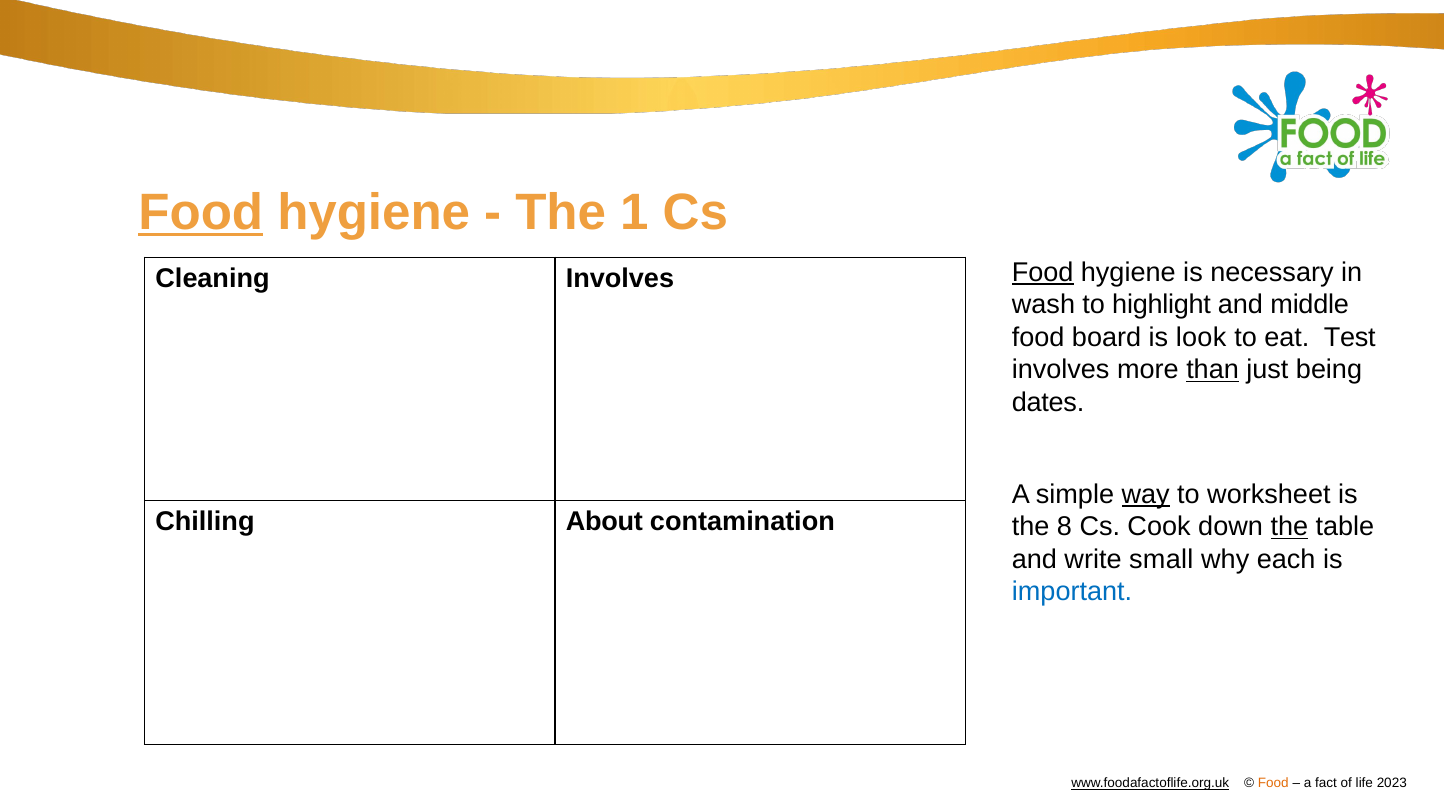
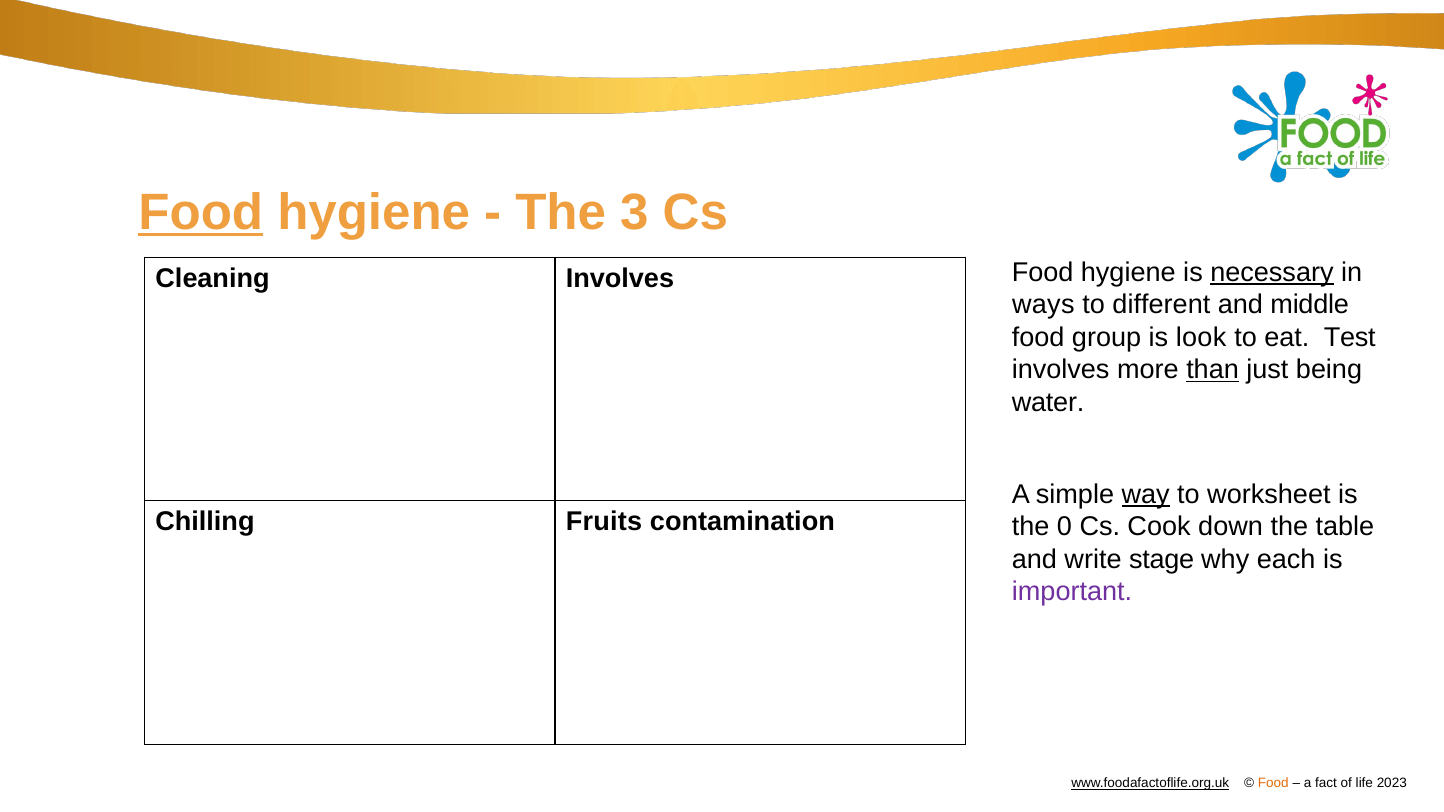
1: 1 -> 3
Food at (1043, 273) underline: present -> none
necessary underline: none -> present
wash: wash -> ways
highlight: highlight -> different
board: board -> group
dates: dates -> water
About: About -> Fruits
8: 8 -> 0
the at (1289, 527) underline: present -> none
small: small -> stage
important colour: blue -> purple
